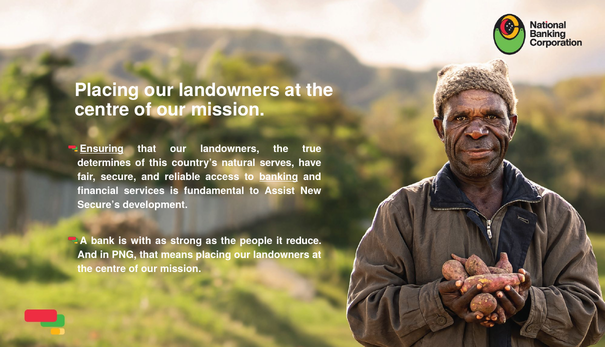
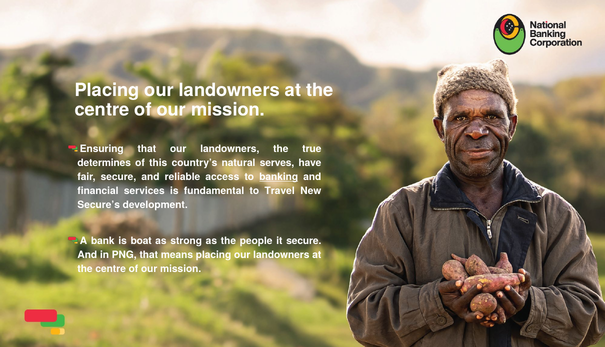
Ensuring underline: present -> none
Assist: Assist -> Travel
with: with -> boat
it reduce: reduce -> secure
